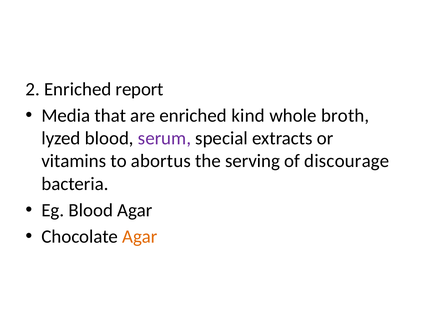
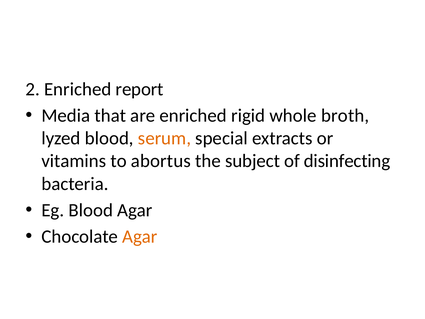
kind: kind -> rigid
serum colour: purple -> orange
serving: serving -> subject
discourage: discourage -> disinfecting
